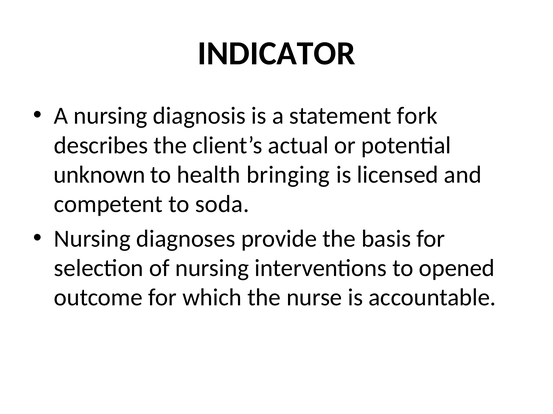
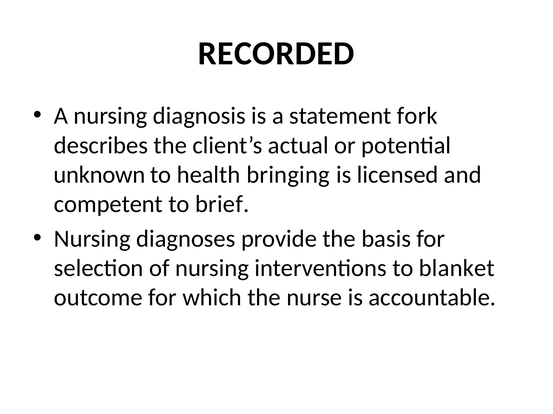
INDICATOR: INDICATOR -> RECORDED
soda: soda -> brief
opened: opened -> blanket
